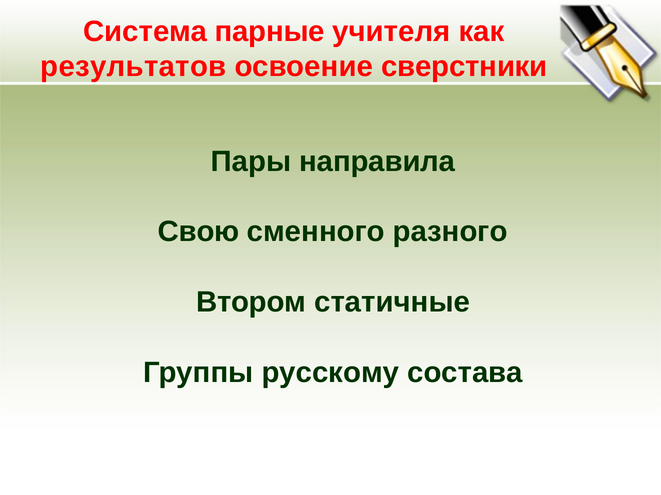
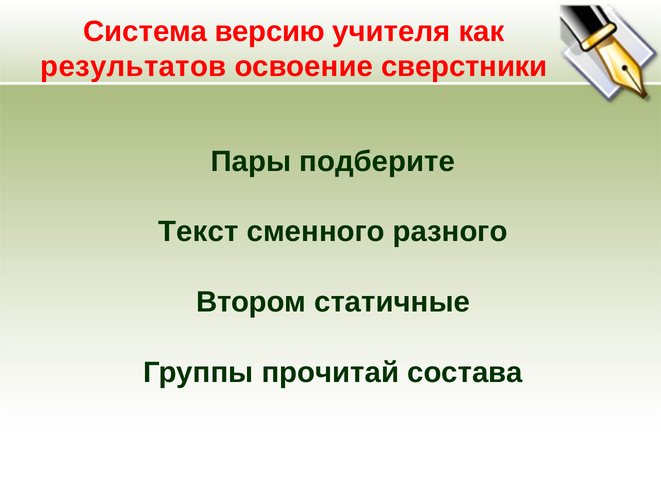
парные: парные -> версию
направила: направила -> подберите
Свою: Свою -> Текст
русскому: русскому -> прочитай
